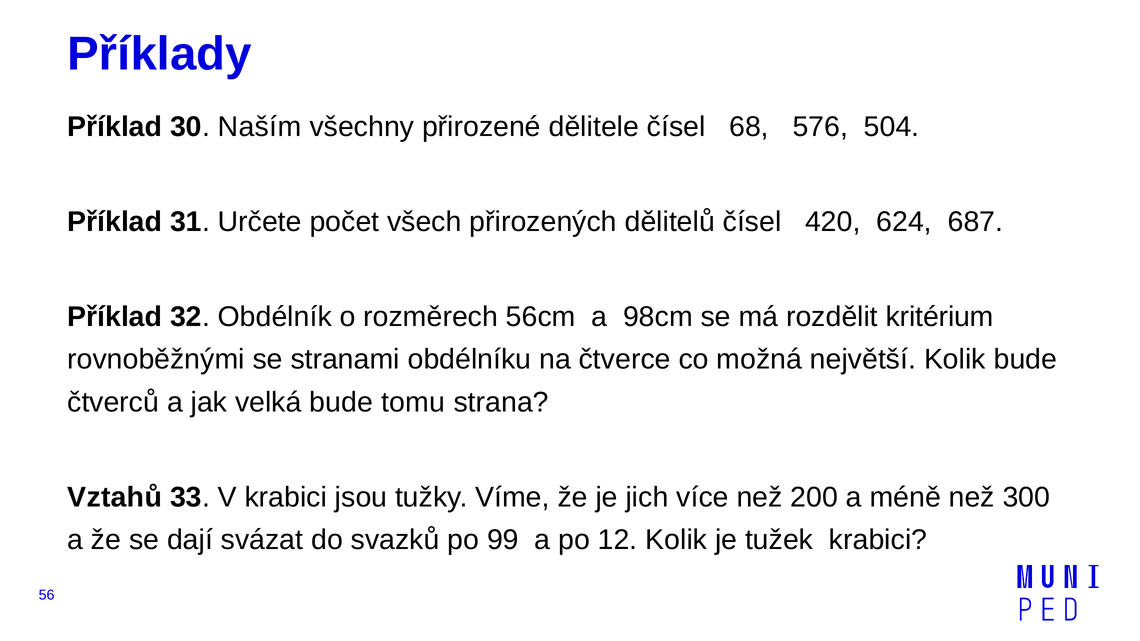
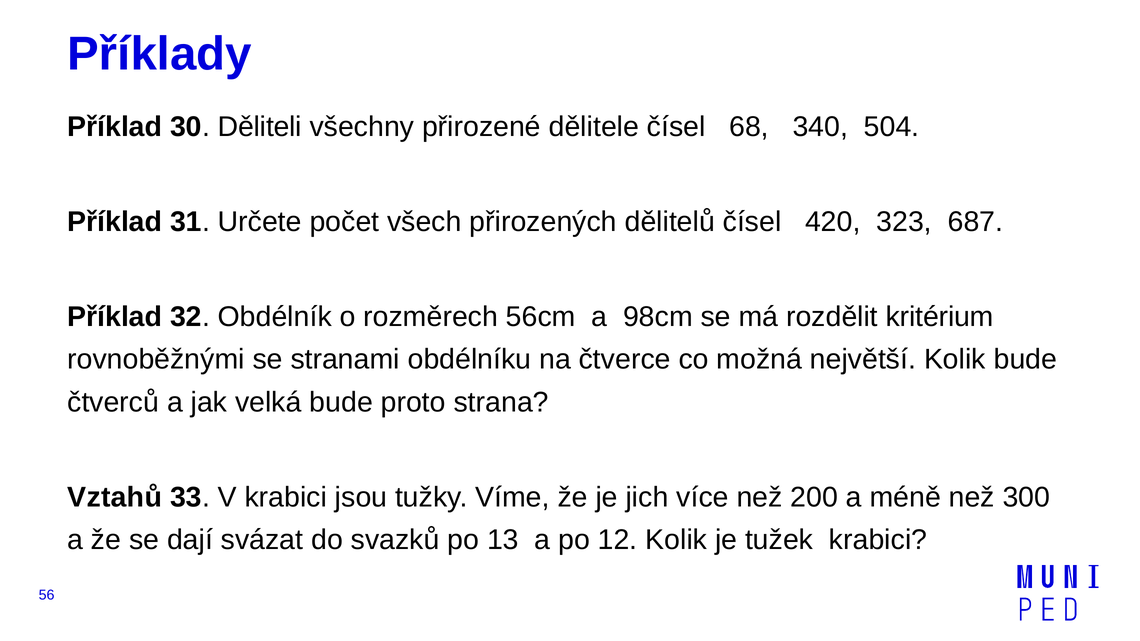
Naším: Naším -> Děliteli
576: 576 -> 340
624: 624 -> 323
tomu: tomu -> proto
99: 99 -> 13
